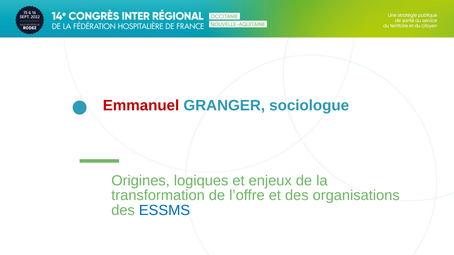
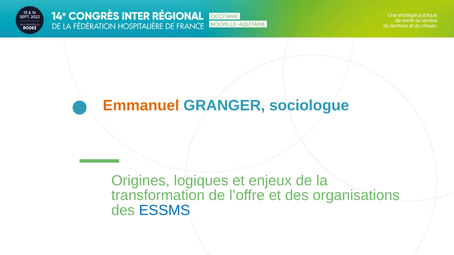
Emmanuel colour: red -> orange
